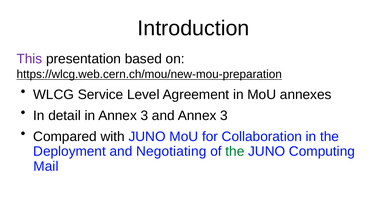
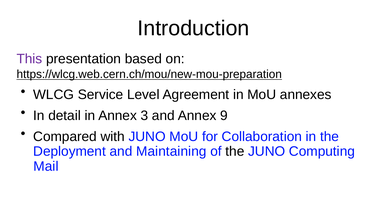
and Annex 3: 3 -> 9
Negotiating: Negotiating -> Maintaining
the at (235, 151) colour: green -> black
